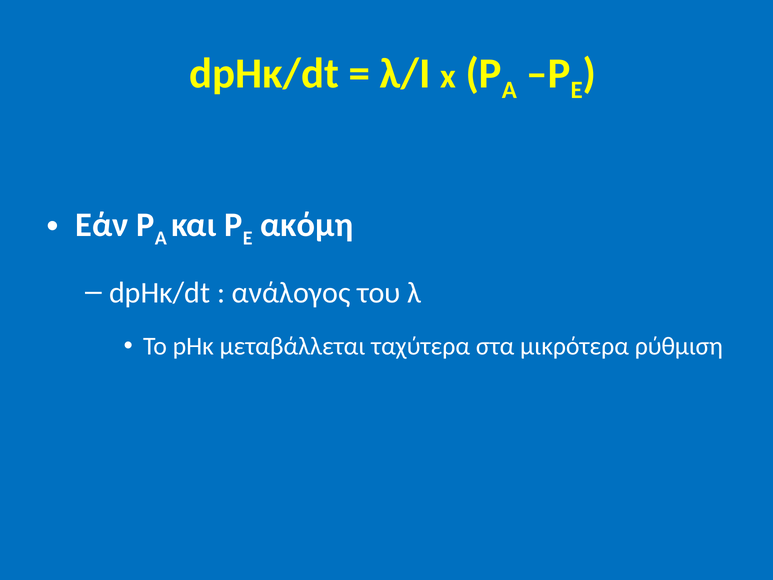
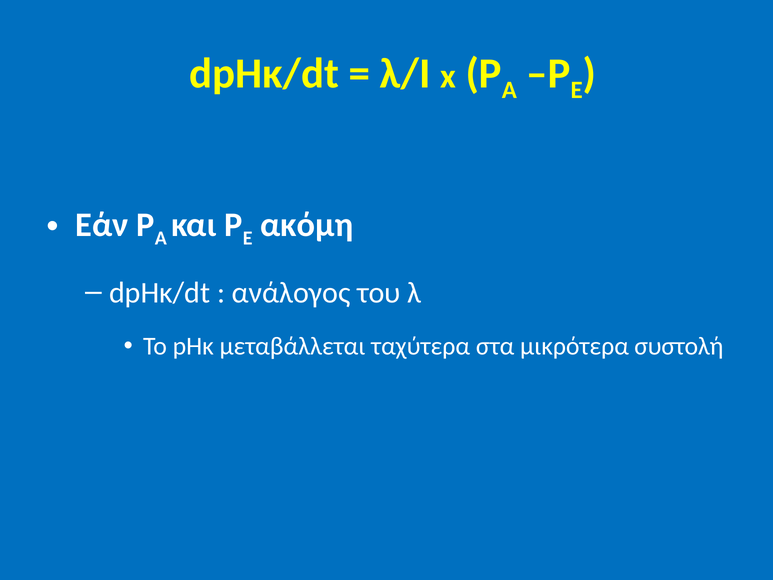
ρύθμιση: ρύθμιση -> συστολή
